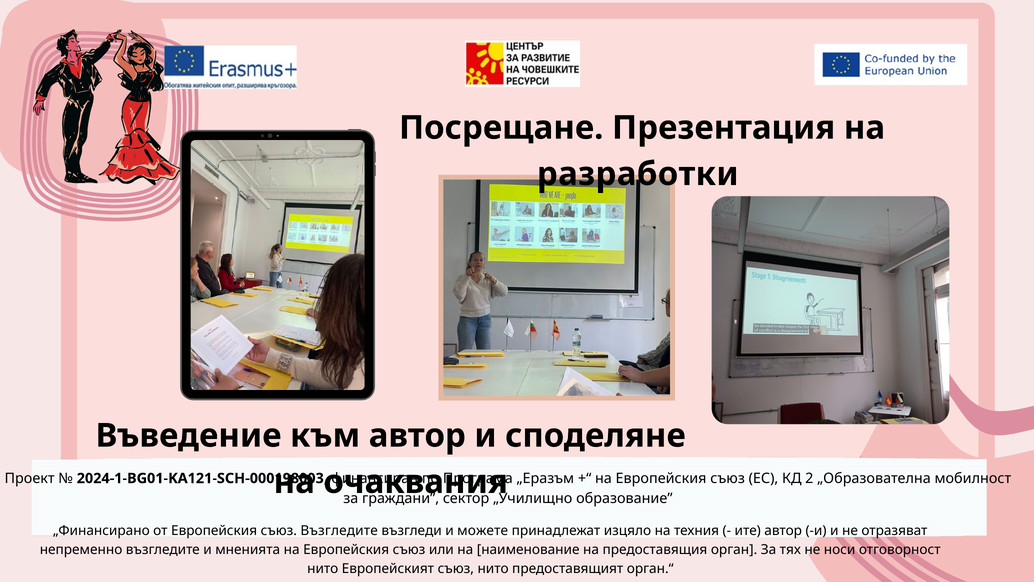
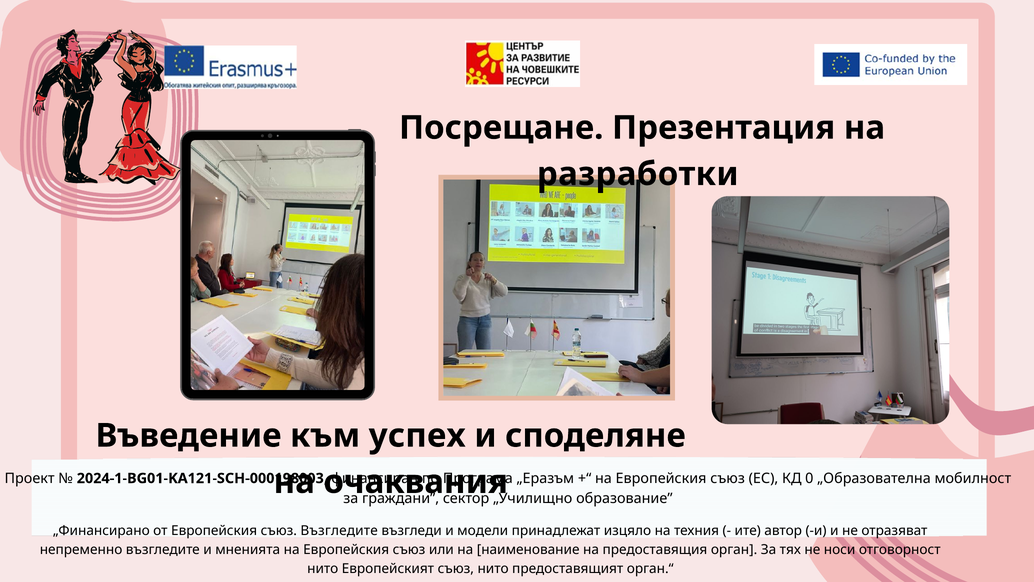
към автор: автор -> успех
2: 2 -> 0
можете: можете -> модели
